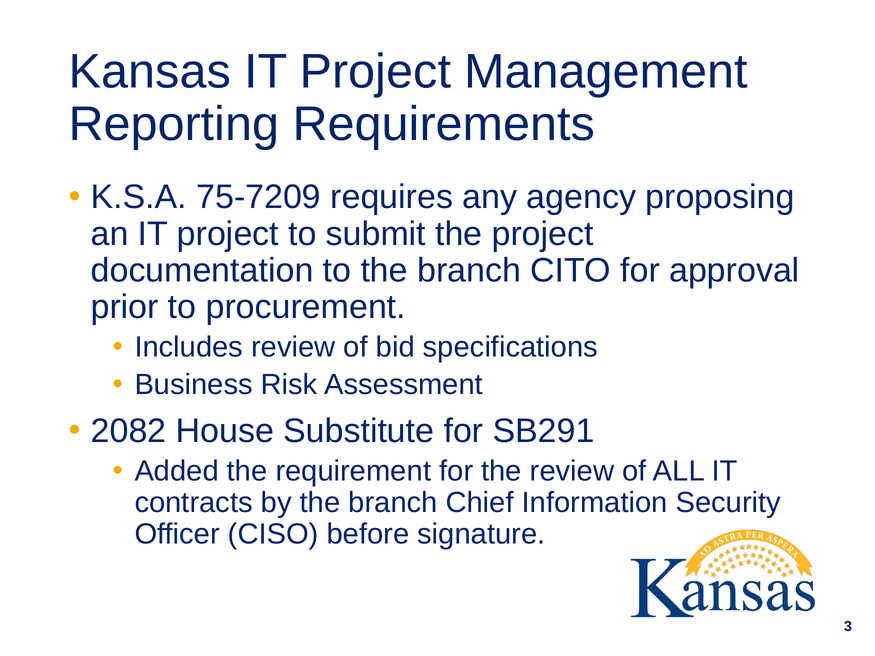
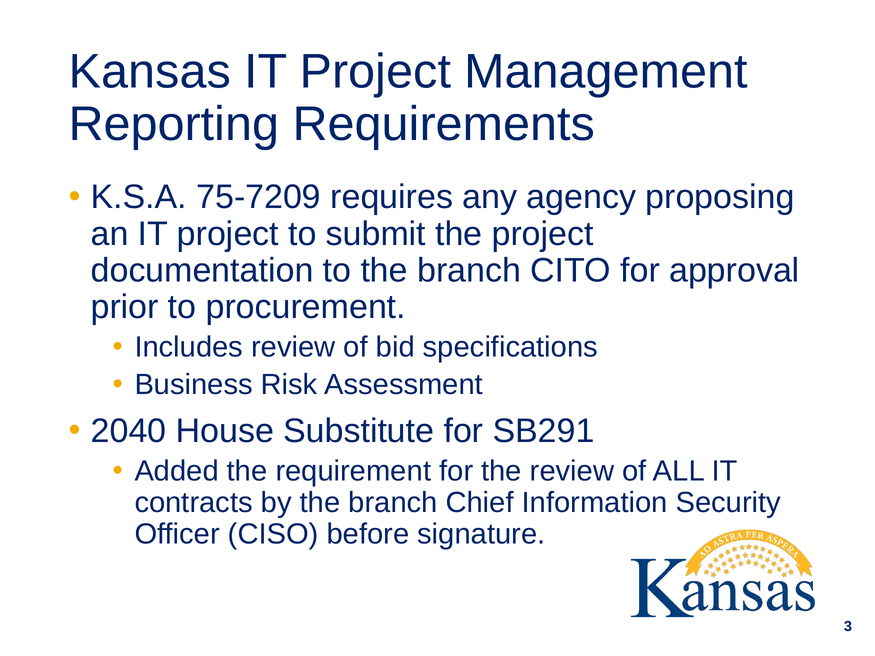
2082: 2082 -> 2040
